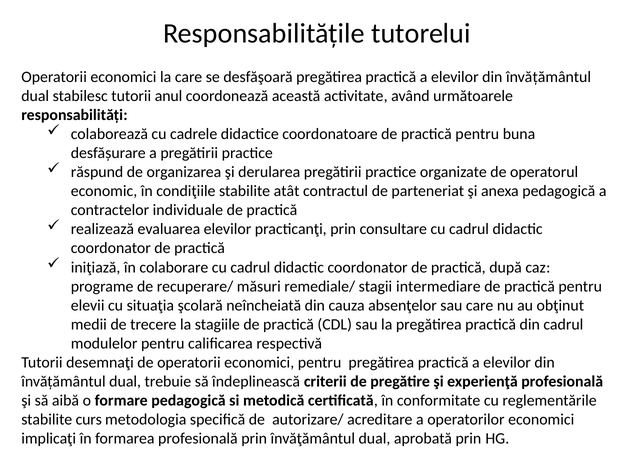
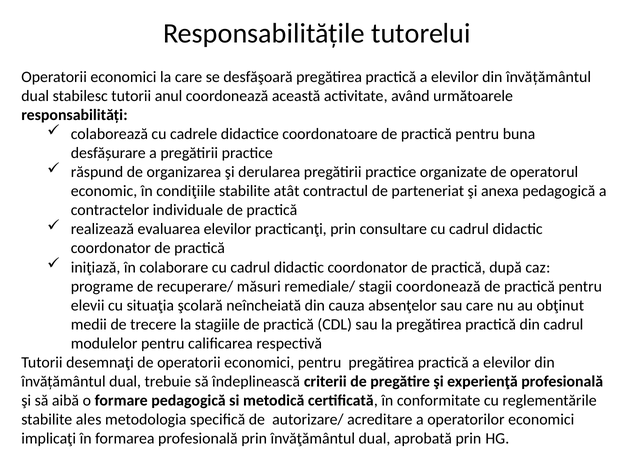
stagii intermediare: intermediare -> coordonează
curs: curs -> ales
